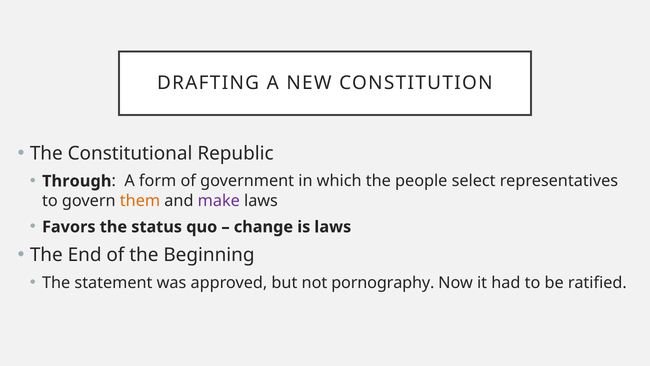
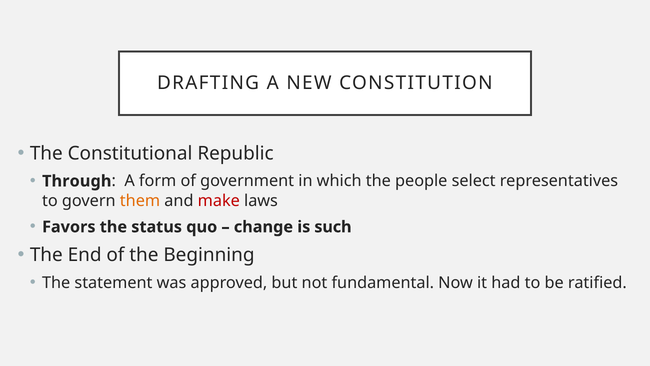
make colour: purple -> red
is laws: laws -> such
pornography: pornography -> fundamental
